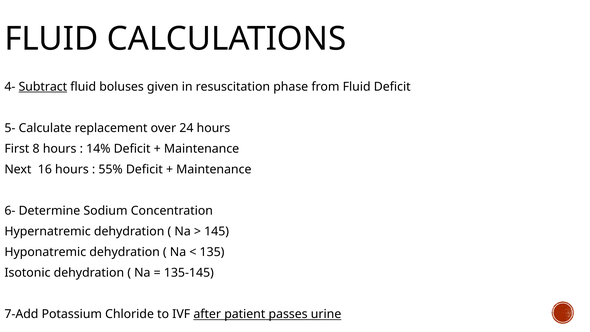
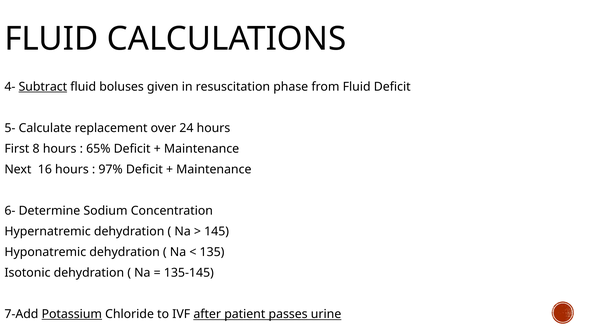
14%: 14% -> 65%
55%: 55% -> 97%
Potassium underline: none -> present
